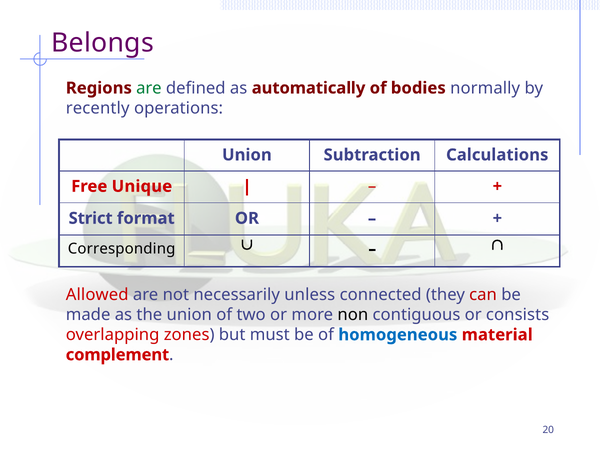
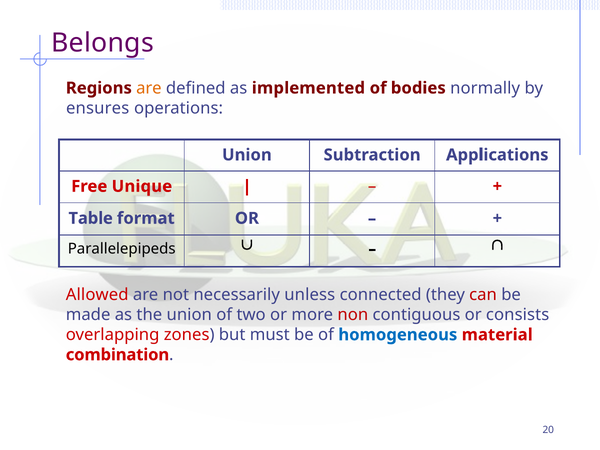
are at (149, 88) colour: green -> orange
automatically: automatically -> implemented
recently: recently -> ensures
Calculations: Calculations -> Applications
Strict: Strict -> Table
Corresponding: Corresponding -> Parallelepipeds
non colour: black -> red
complement: complement -> combination
